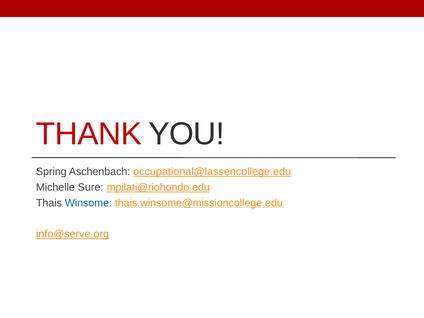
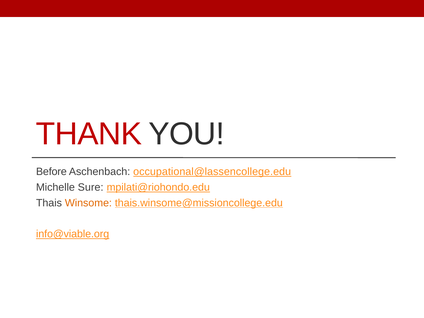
Spring: Spring -> Before
Winsome colour: blue -> orange
info@serve.org: info@serve.org -> info@viable.org
